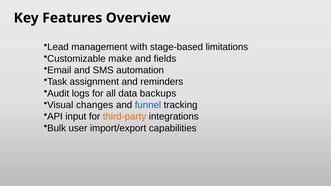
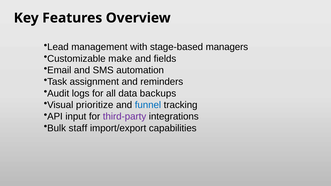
limitations: limitations -> managers
changes: changes -> prioritize
third-party colour: orange -> purple
user: user -> staff
